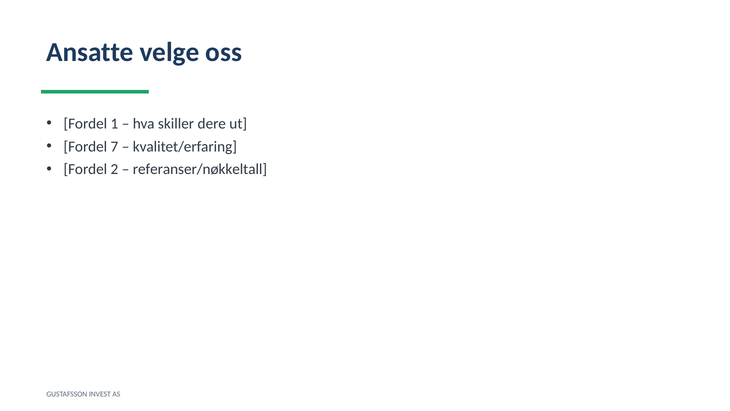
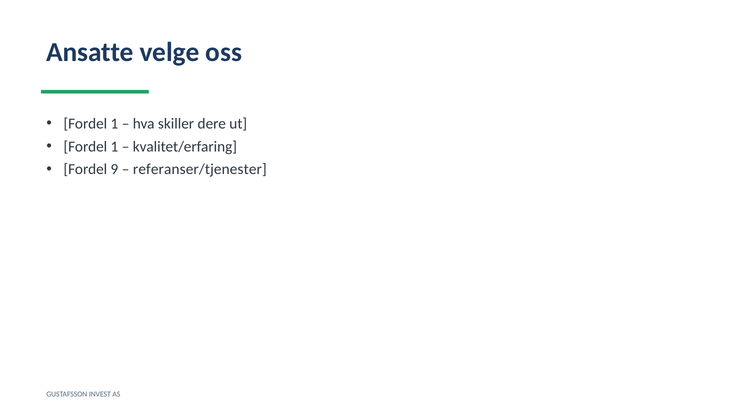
7 at (114, 146): 7 -> 1
2: 2 -> 9
referanser/nøkkeltall: referanser/nøkkeltall -> referanser/tjenester
